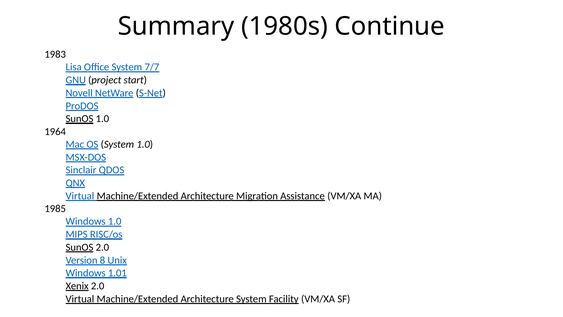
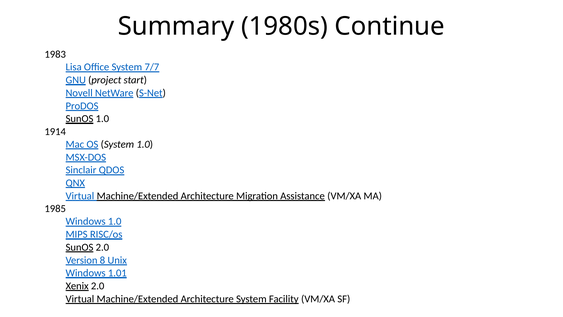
1964: 1964 -> 1914
